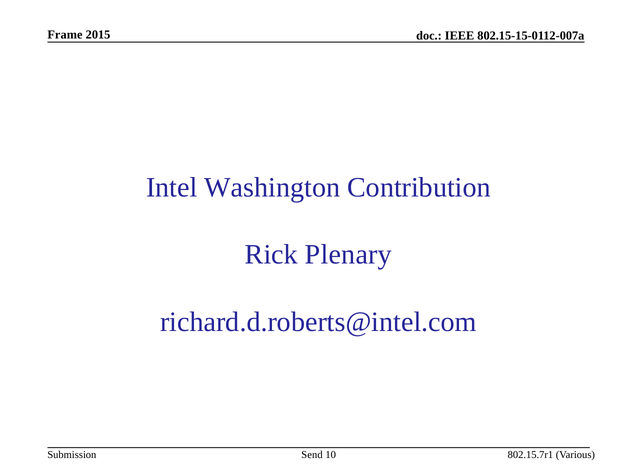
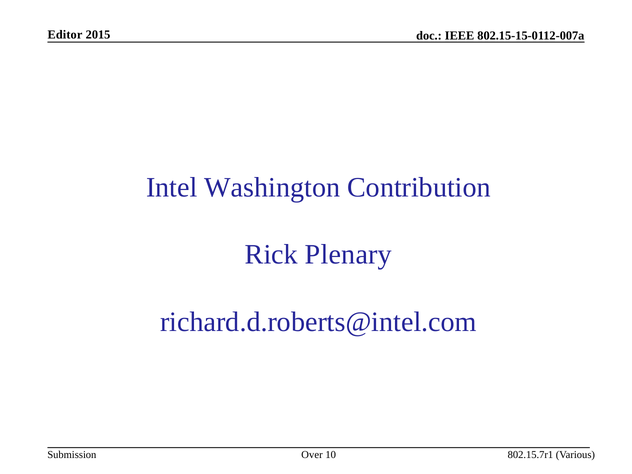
Frame: Frame -> Editor
Send: Send -> Over
